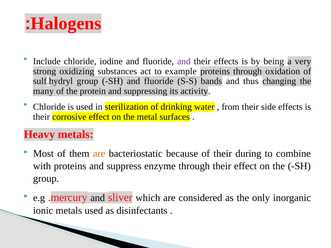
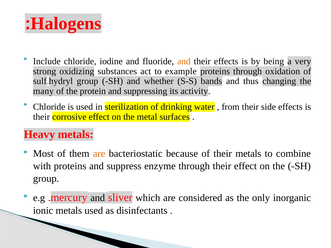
and at (184, 61) colour: purple -> orange
SH and fluoride: fluoride -> whether
their during: during -> metals
